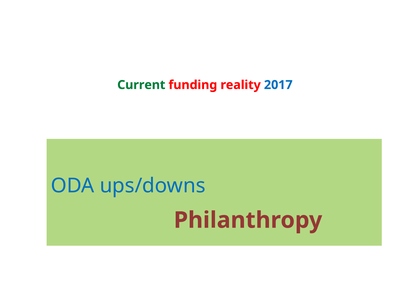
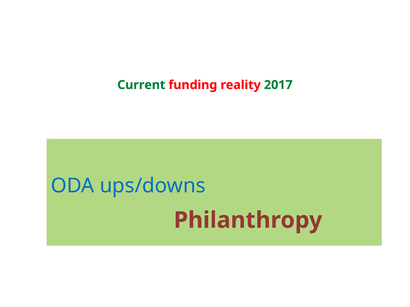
2017 colour: blue -> green
